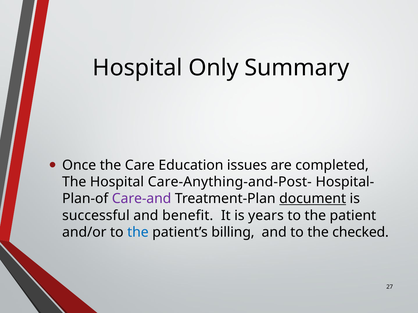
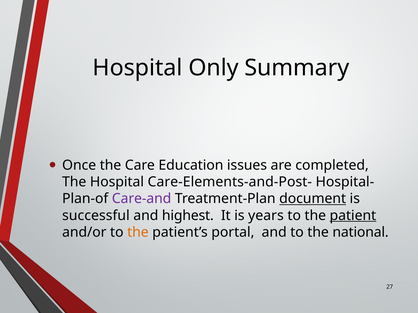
Care-Anything-and-Post-: Care-Anything-and-Post- -> Care-Elements-and-Post-
benefit: benefit -> highest
patient underline: none -> present
the at (138, 232) colour: blue -> orange
billing: billing -> portal
checked: checked -> national
